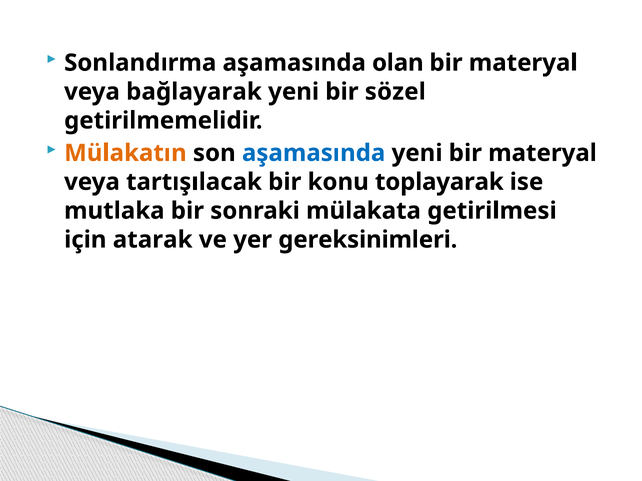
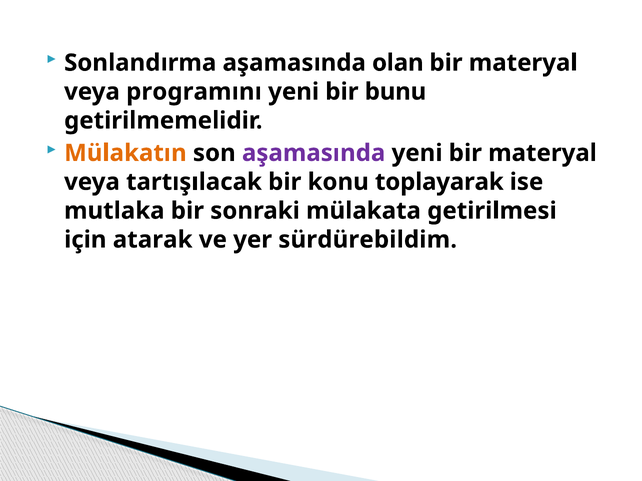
bağlayarak: bağlayarak -> programını
sözel: sözel -> bunu
aşamasında at (314, 153) colour: blue -> purple
gereksinimleri: gereksinimleri -> sürdürebildim
